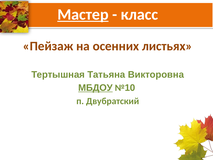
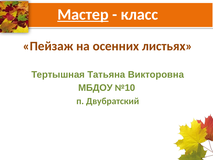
МБДОУ underline: present -> none
